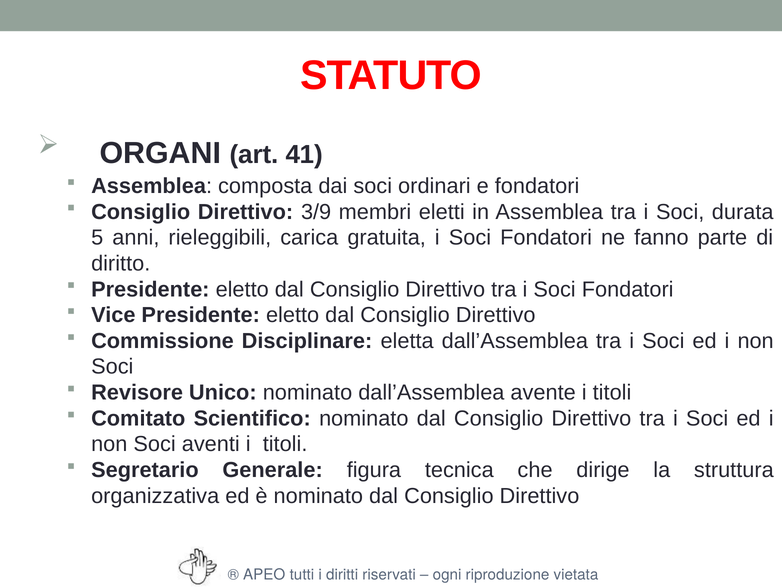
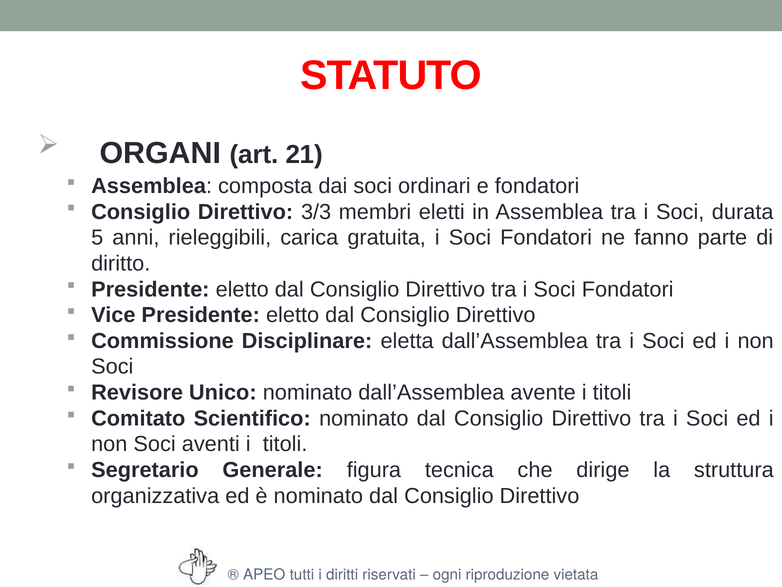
41: 41 -> 21
3/9: 3/9 -> 3/3
